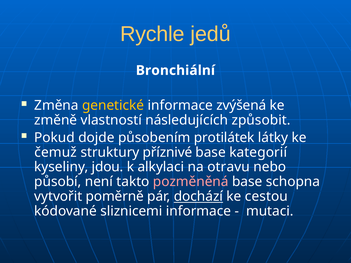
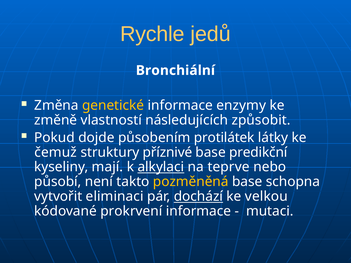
zvýšená: zvýšená -> enzymy
kategorií: kategorií -> predikční
jdou: jdou -> mají
alkylaci underline: none -> present
otravu: otravu -> teprve
pozměněná colour: pink -> yellow
poměrně: poměrně -> eliminaci
cestou: cestou -> velkou
sliznicemi: sliznicemi -> prokrvení
